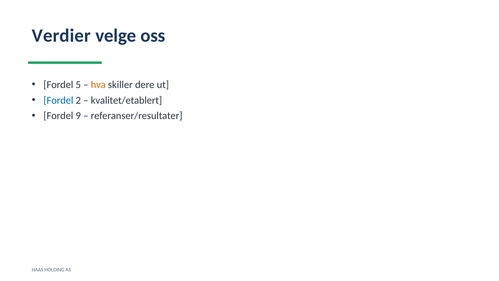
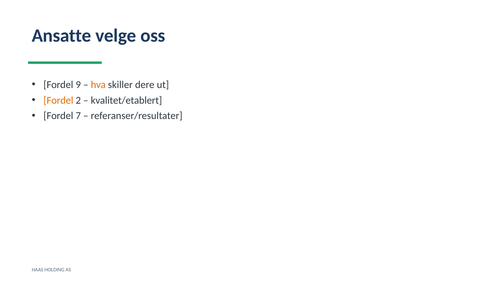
Verdier: Verdier -> Ansatte
5: 5 -> 9
Fordel at (58, 100) colour: blue -> orange
9: 9 -> 7
